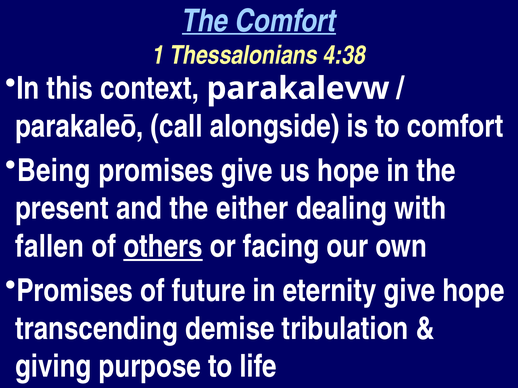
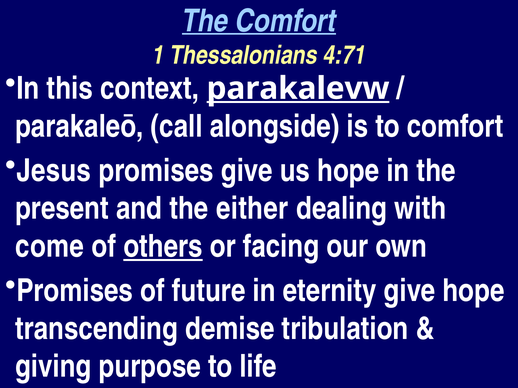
4:38: 4:38 -> 4:71
parakalevw underline: none -> present
Being: Being -> Jesus
fallen: fallen -> come
